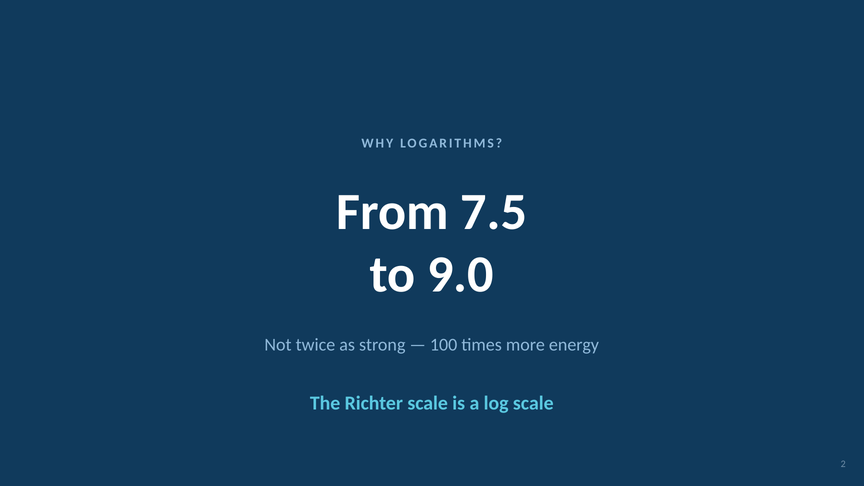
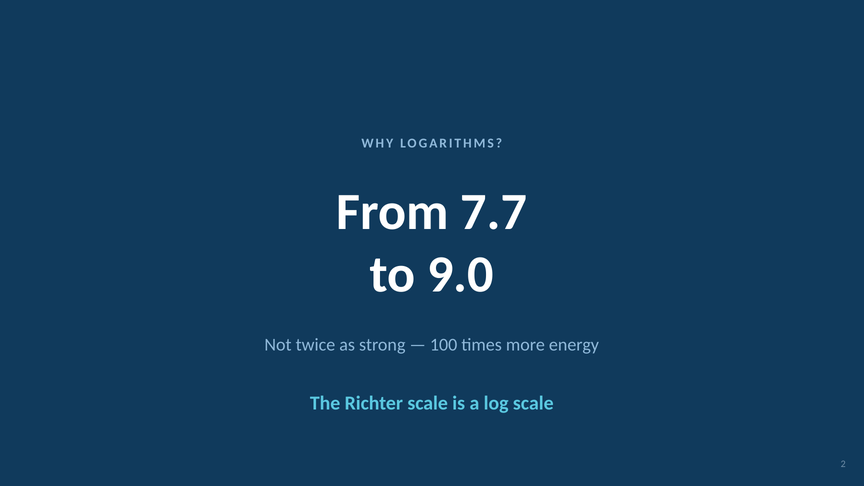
7.5: 7.5 -> 7.7
